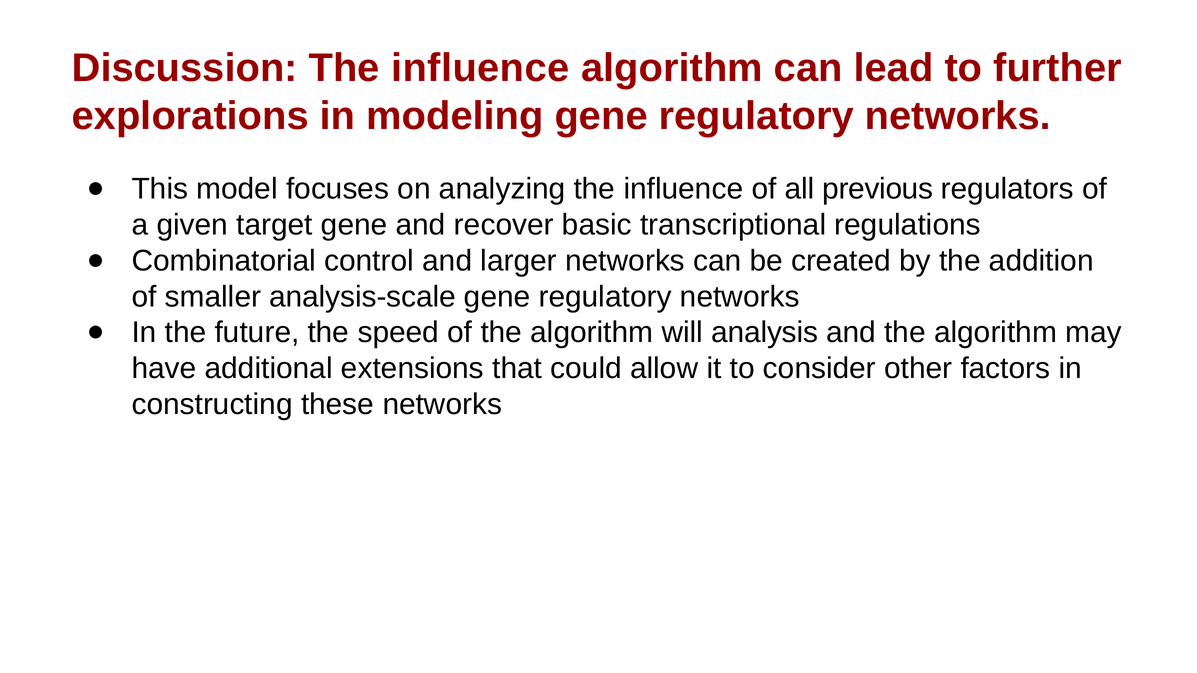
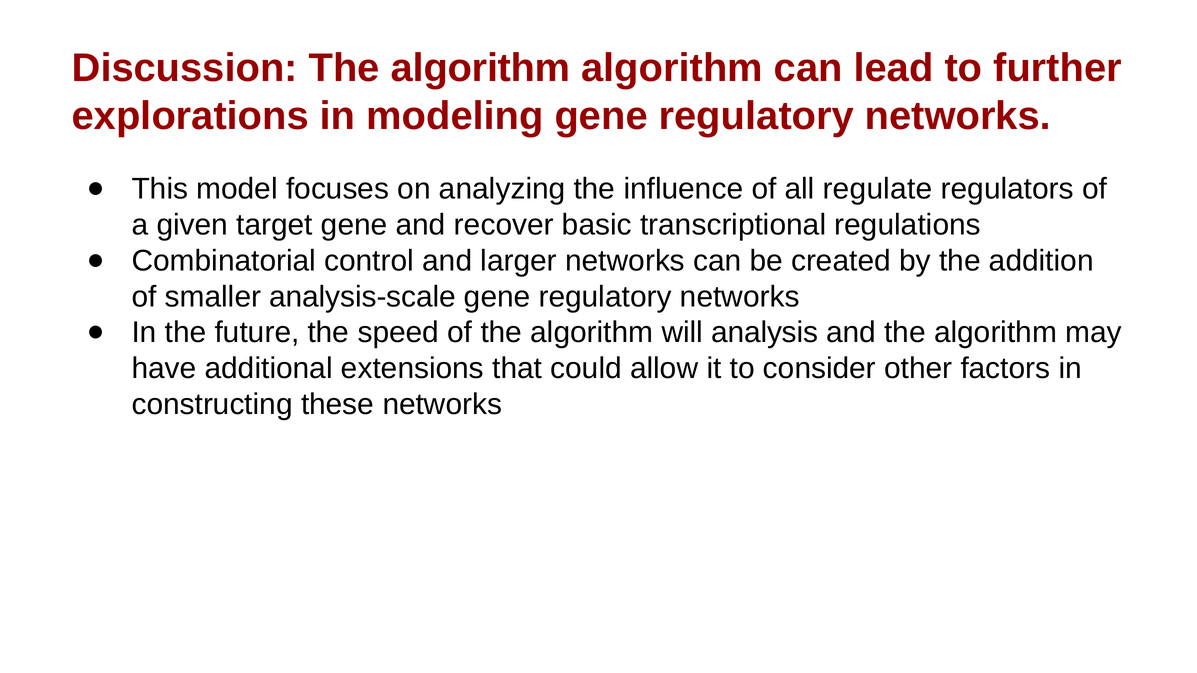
Discussion The influence: influence -> algorithm
previous: previous -> regulate
